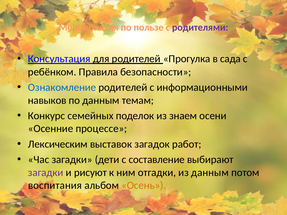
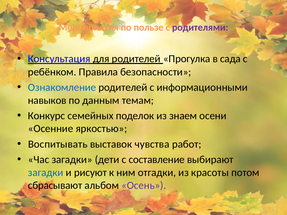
процессе: процессе -> яркостью
Лексическим: Лексическим -> Воспитывать
загадок: загадок -> чувства
загадки at (46, 173) colour: purple -> blue
из данным: данным -> красоты
воспитания: воспитания -> сбрасывают
Осень colour: orange -> purple
